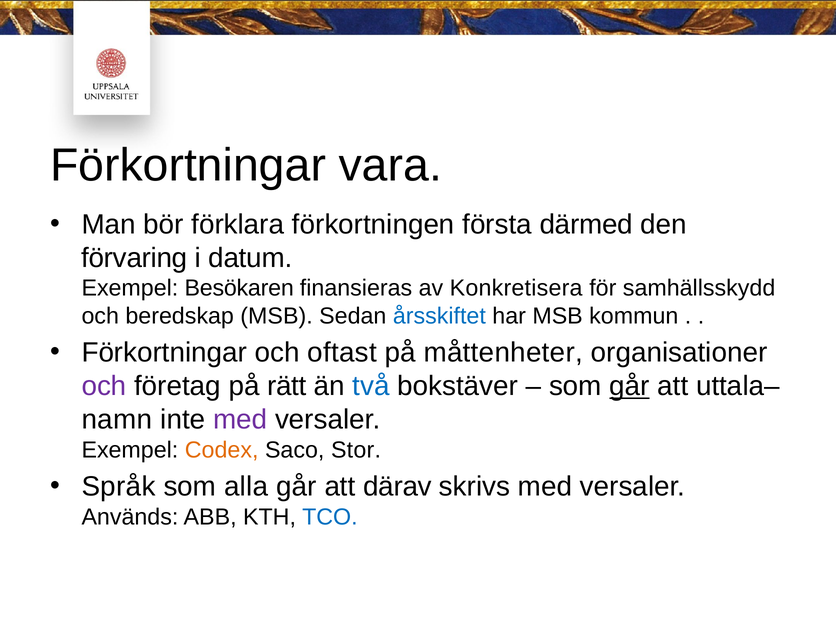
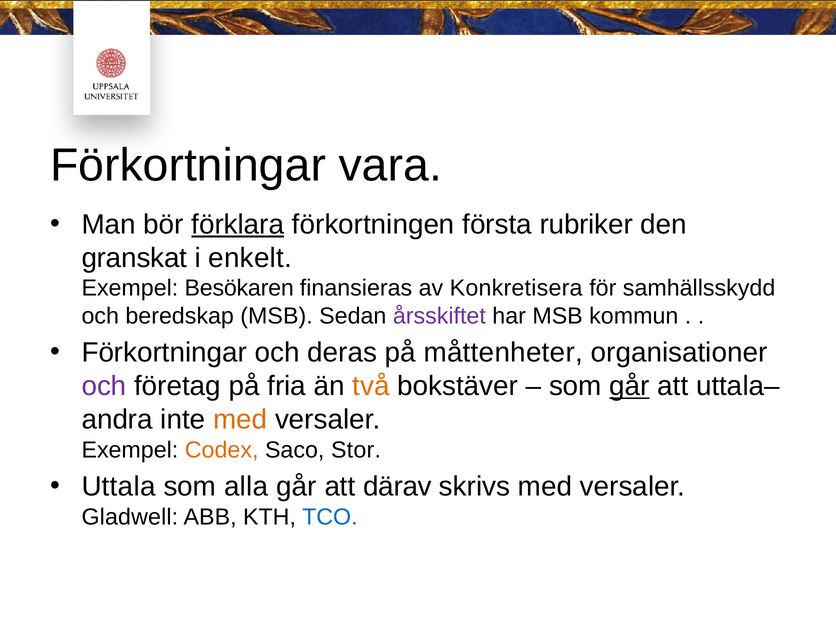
förklara underline: none -> present
därmed: därmed -> rubriker
förvaring: förvaring -> granskat
datum: datum -> enkelt
årsskiftet colour: blue -> purple
oftast: oftast -> deras
rätt: rätt -> fria
två colour: blue -> orange
namn: namn -> andra
med at (240, 420) colour: purple -> orange
Språk: Språk -> Uttala
Används: Används -> Gladwell
